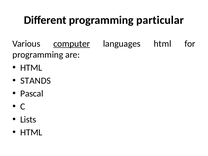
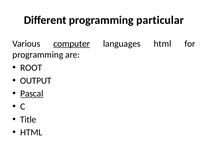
HTML at (31, 68): HTML -> ROOT
STANDS: STANDS -> OUTPUT
Pascal underline: none -> present
Lists: Lists -> Title
